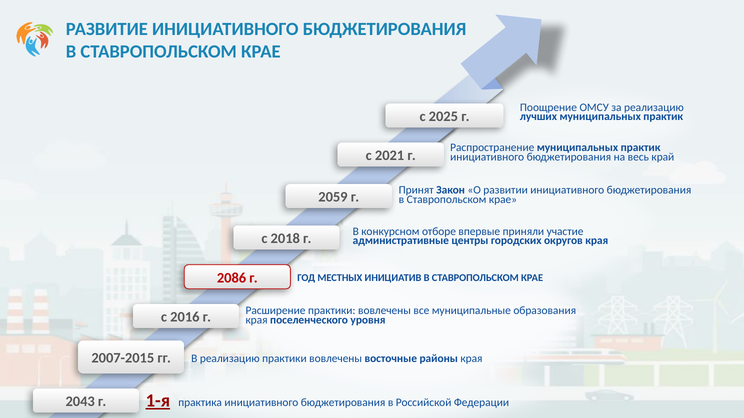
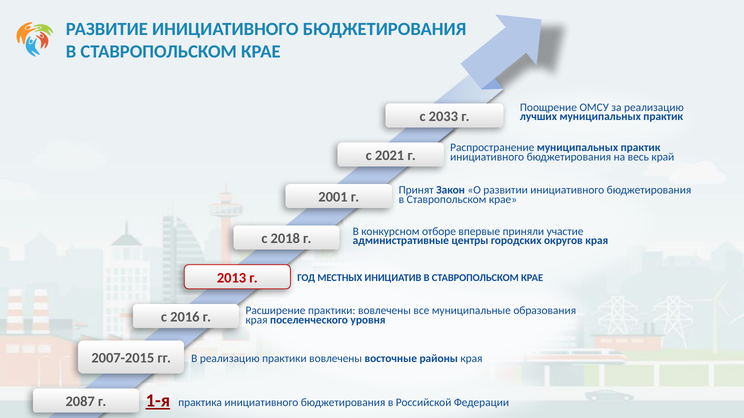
2025: 2025 -> 2033
2059: 2059 -> 2001
2086: 2086 -> 2013
2043: 2043 -> 2087
